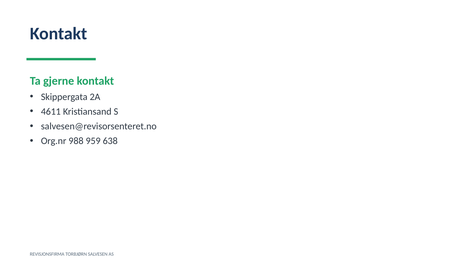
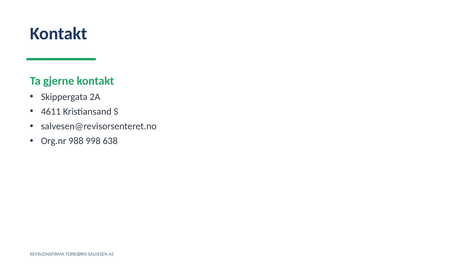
959: 959 -> 998
